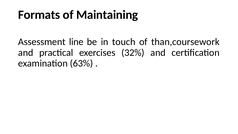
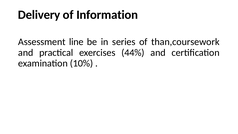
Formats: Formats -> Delivery
Maintaining: Maintaining -> Information
touch: touch -> series
32%: 32% -> 44%
63%: 63% -> 10%
